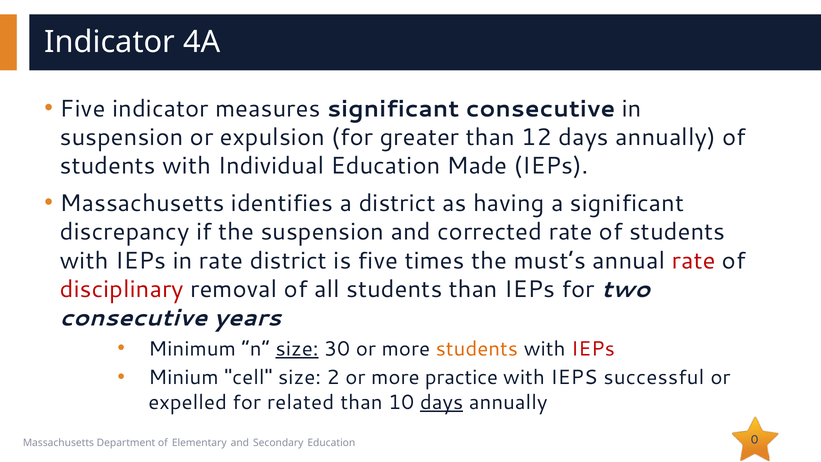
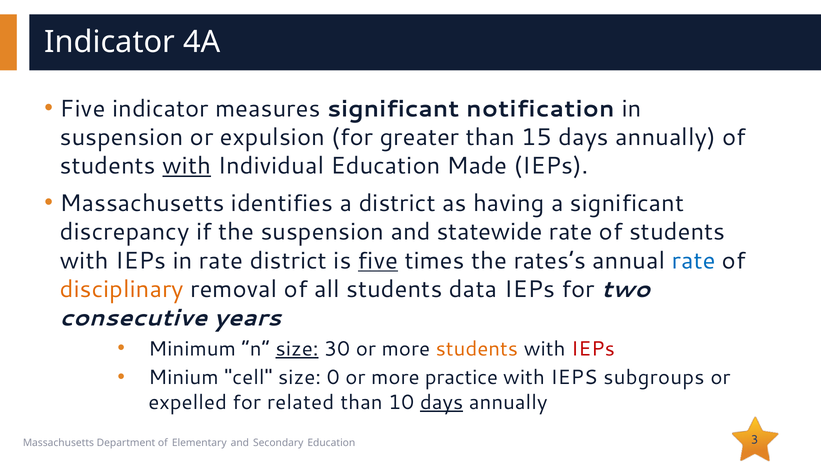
significant consecutive: consecutive -> notification
12: 12 -> 15
with at (187, 166) underline: none -> present
corrected: corrected -> statewide
five at (378, 261) underline: none -> present
must’s: must’s -> rates’s
rate at (694, 261) colour: red -> blue
disciplinary colour: red -> orange
students than: than -> data
2: 2 -> 0
successful: successful -> subgroups
0: 0 -> 3
